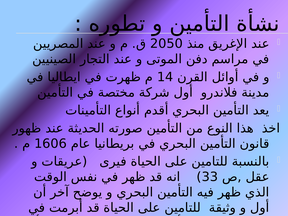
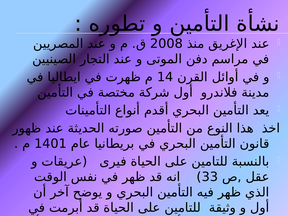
2050: 2050 -> 2008
1606: 1606 -> 1401
